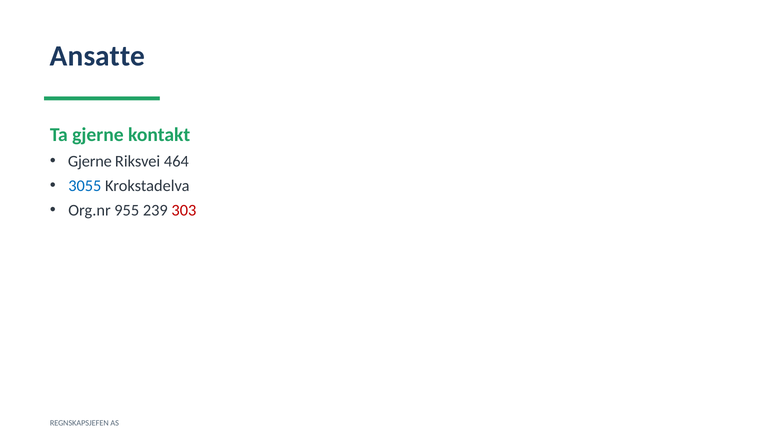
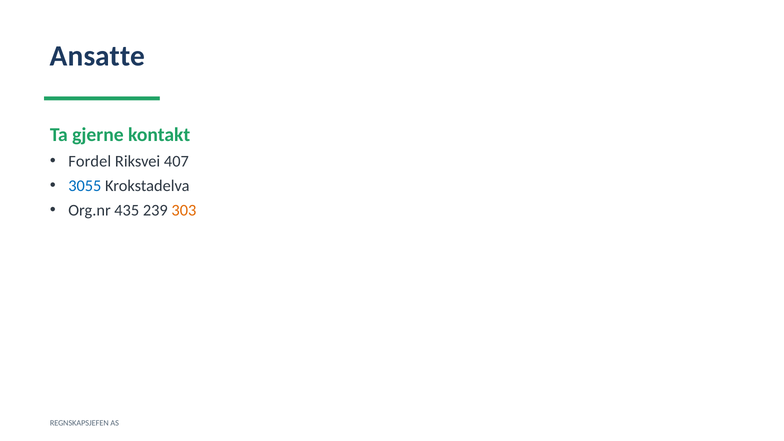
Gjerne at (90, 161): Gjerne -> Fordel
464: 464 -> 407
955: 955 -> 435
303 colour: red -> orange
